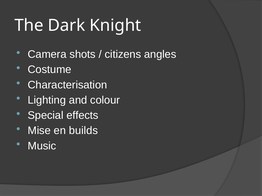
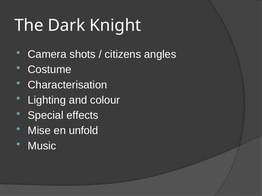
builds: builds -> unfold
